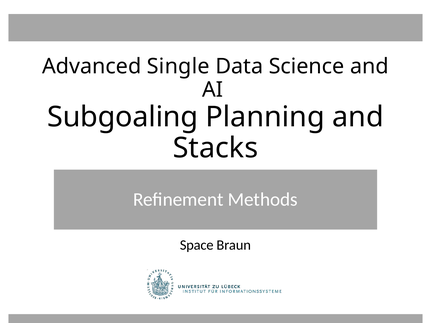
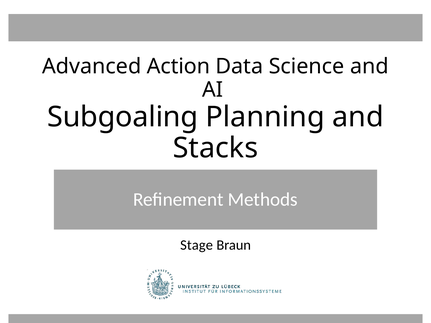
Single: Single -> Action
Space: Space -> Stage
